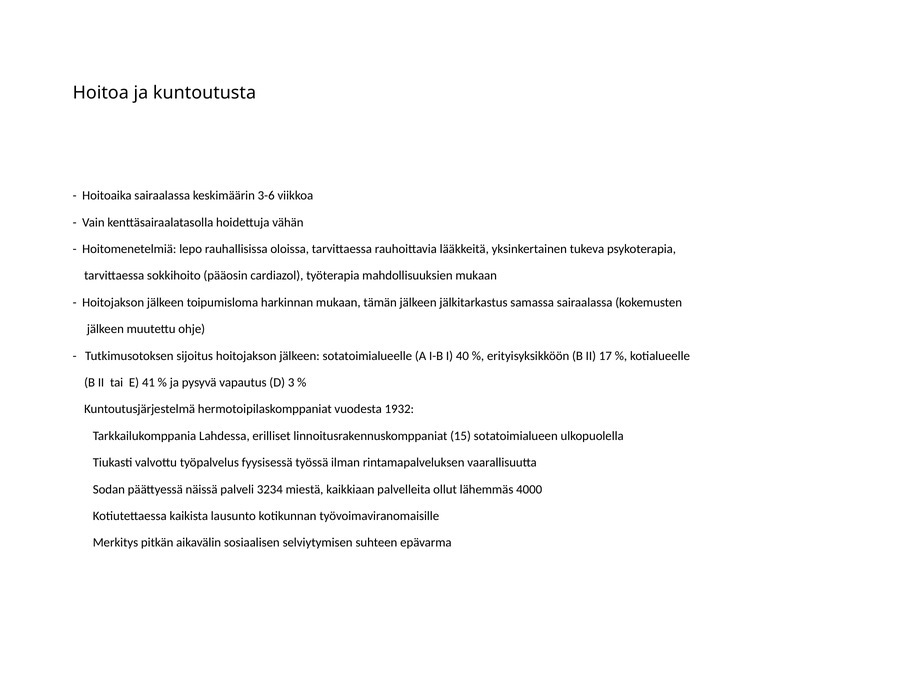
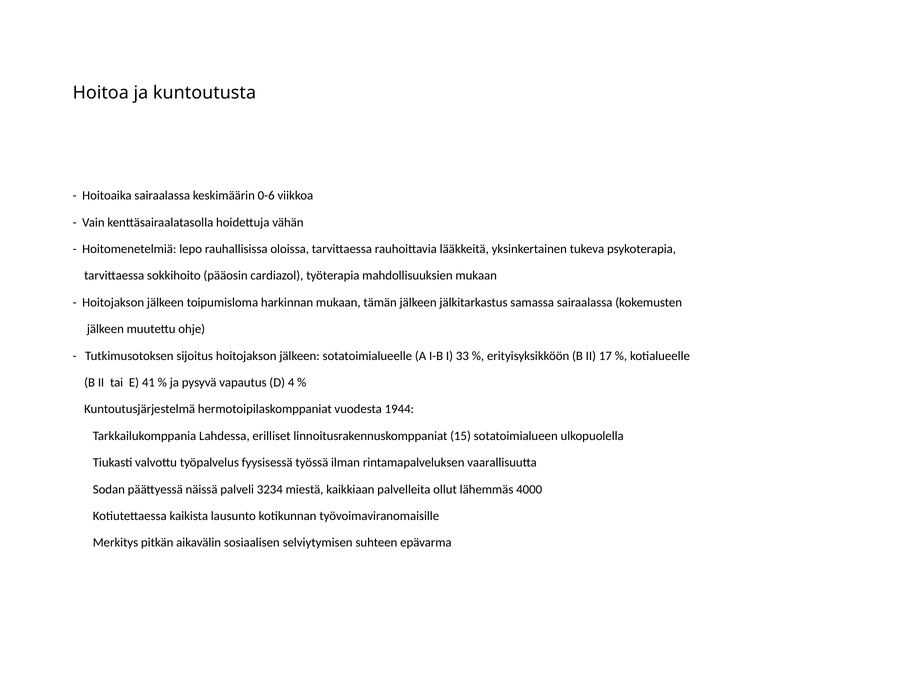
3-6: 3-6 -> 0-6
40: 40 -> 33
3: 3 -> 4
1932: 1932 -> 1944
